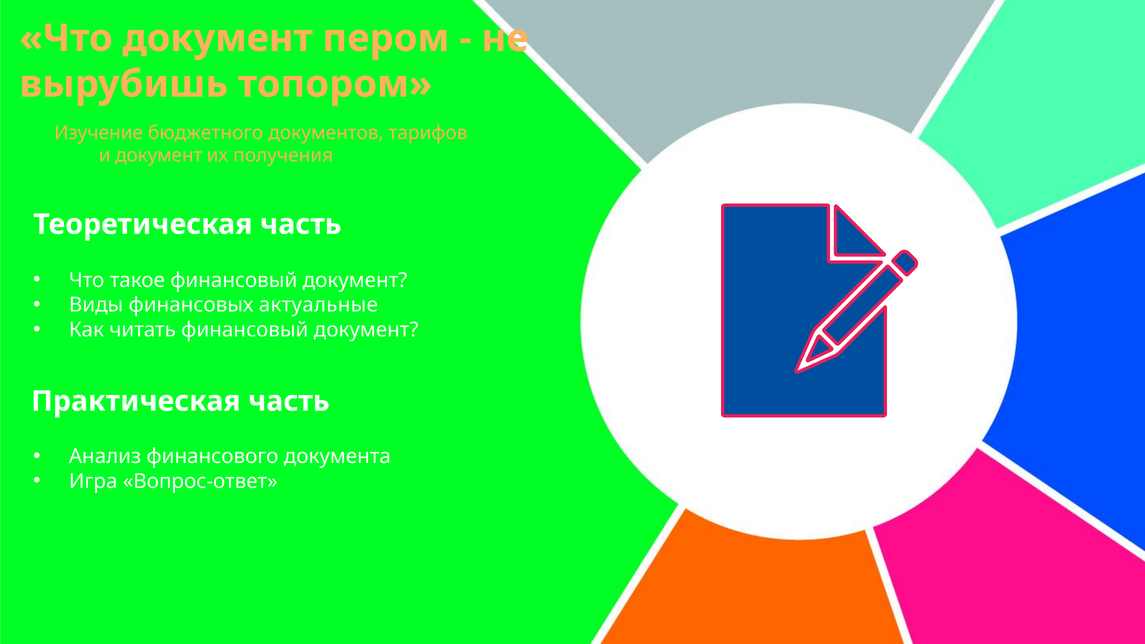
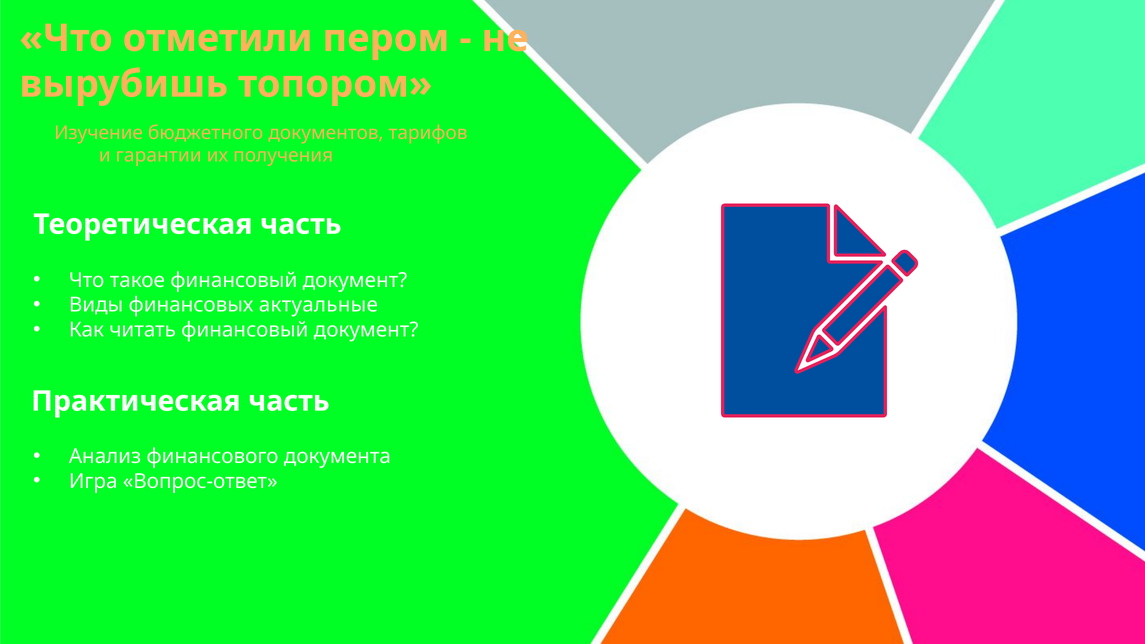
Что документ: документ -> отметили
и документ: документ -> гарантии
